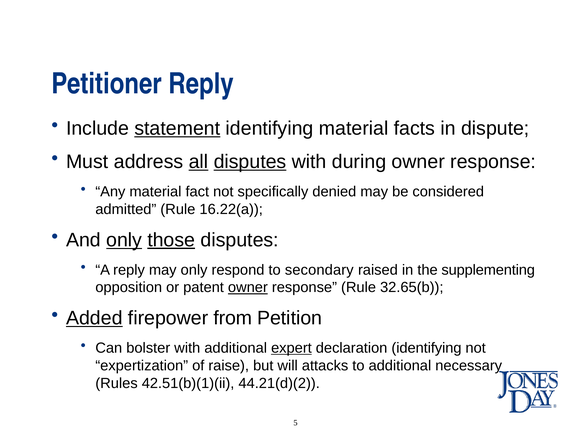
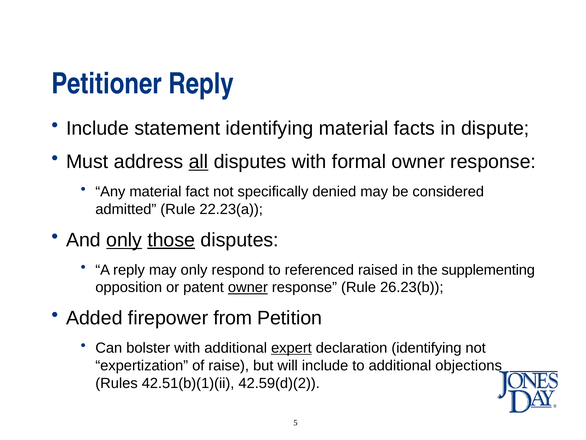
statement underline: present -> none
disputes at (250, 162) underline: present -> none
during: during -> formal
16.22(a: 16.22(a -> 22.23(a
secondary: secondary -> referenced
32.65(b: 32.65(b -> 26.23(b
Added underline: present -> none
will attacks: attacks -> include
necessary: necessary -> objections
44.21(d)(2: 44.21(d)(2 -> 42.59(d)(2
